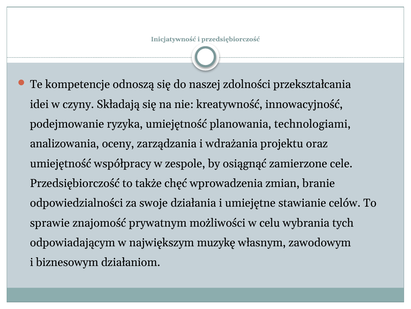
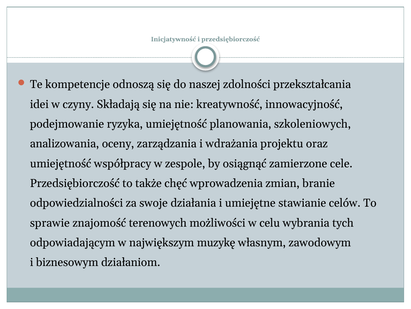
technologiami: technologiami -> szkoleniowych
prywatnym: prywatnym -> terenowych
